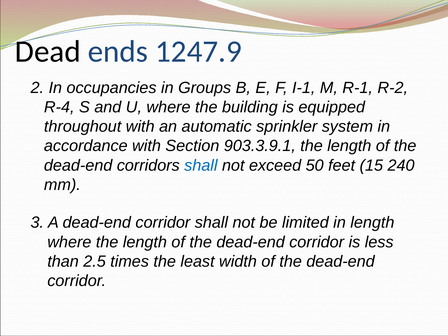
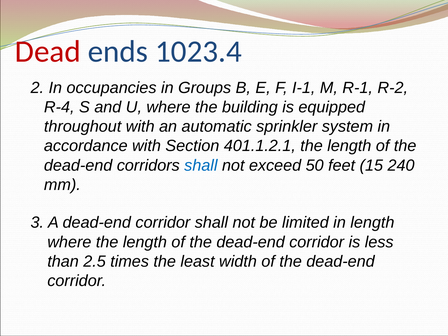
Dead colour: black -> red
1247.9: 1247.9 -> 1023.4
903.3.9.1: 903.3.9.1 -> 401.1.2.1
